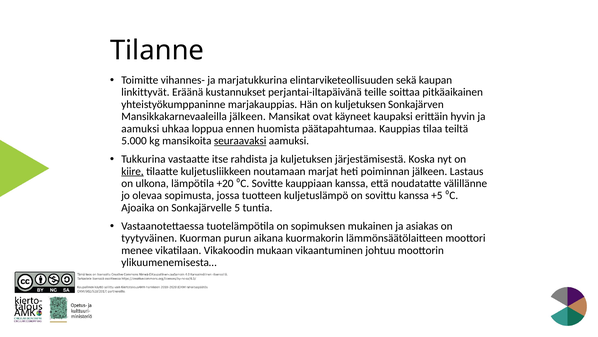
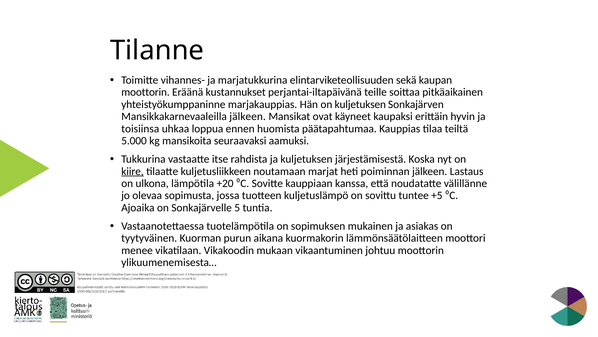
linkittyvät at (145, 92): linkittyvät -> moottorin
aamuksi at (140, 128): aamuksi -> toisiinsa
seuraavaksi underline: present -> none
sovittu kanssa: kanssa -> tuntee
